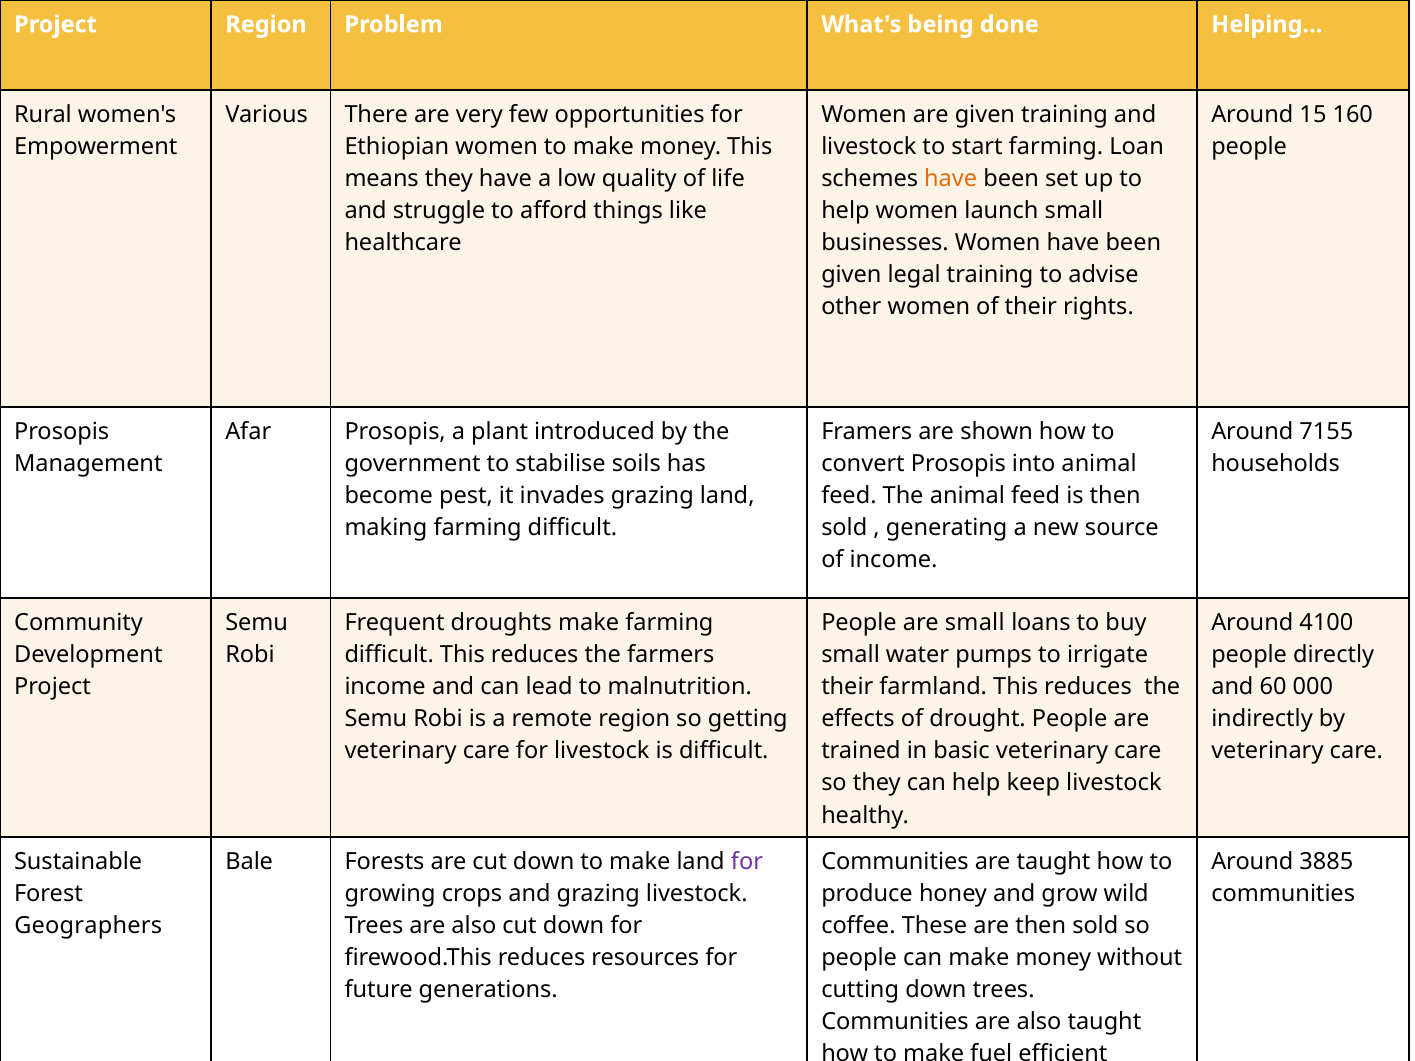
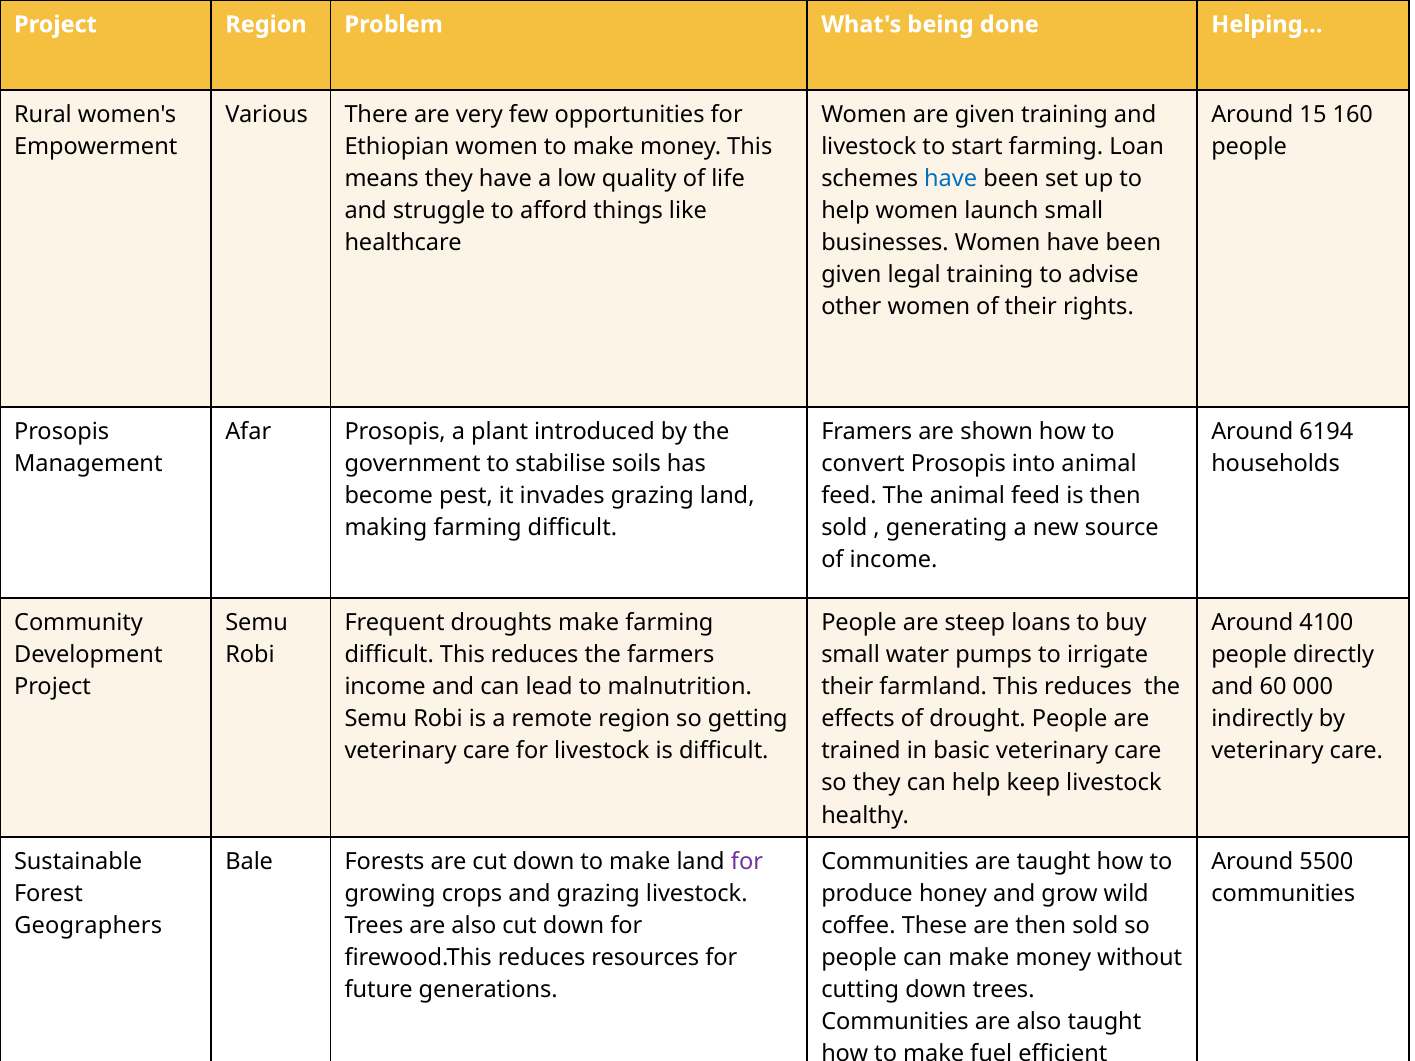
have at (951, 179) colour: orange -> blue
7155: 7155 -> 6194
are small: small -> steep
3885: 3885 -> 5500
